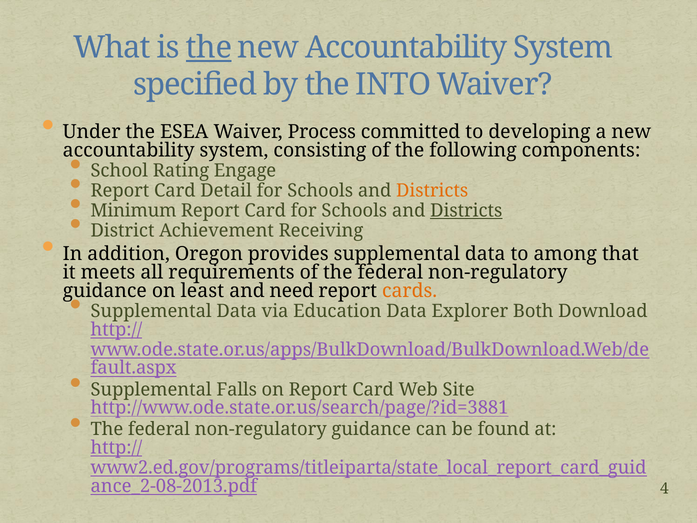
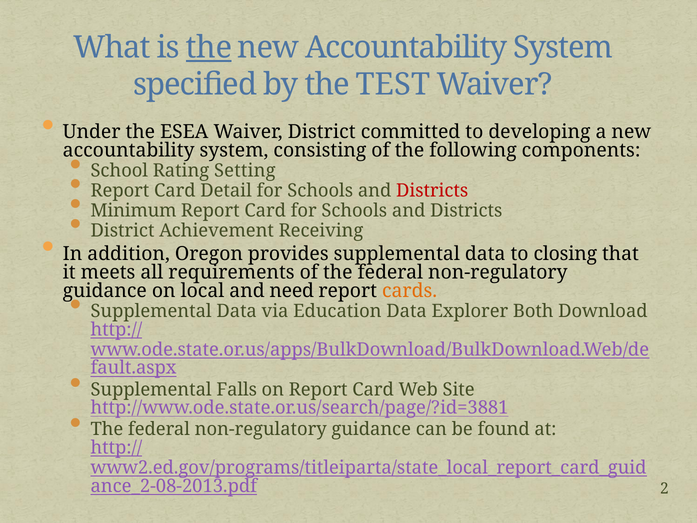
INTO: INTO -> TEST
Waiver Process: Process -> District
Engage: Engage -> Setting
Districts at (432, 191) colour: orange -> red
Districts at (466, 211) underline: present -> none
among: among -> closing
least: least -> local
4: 4 -> 2
